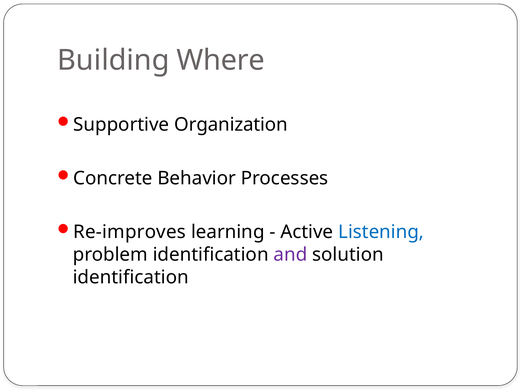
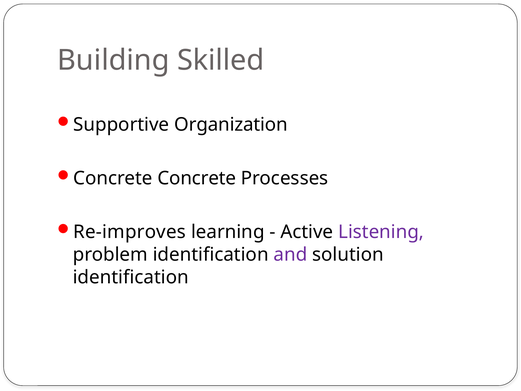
Where: Where -> Skilled
Concrete Behavior: Behavior -> Concrete
Listening colour: blue -> purple
